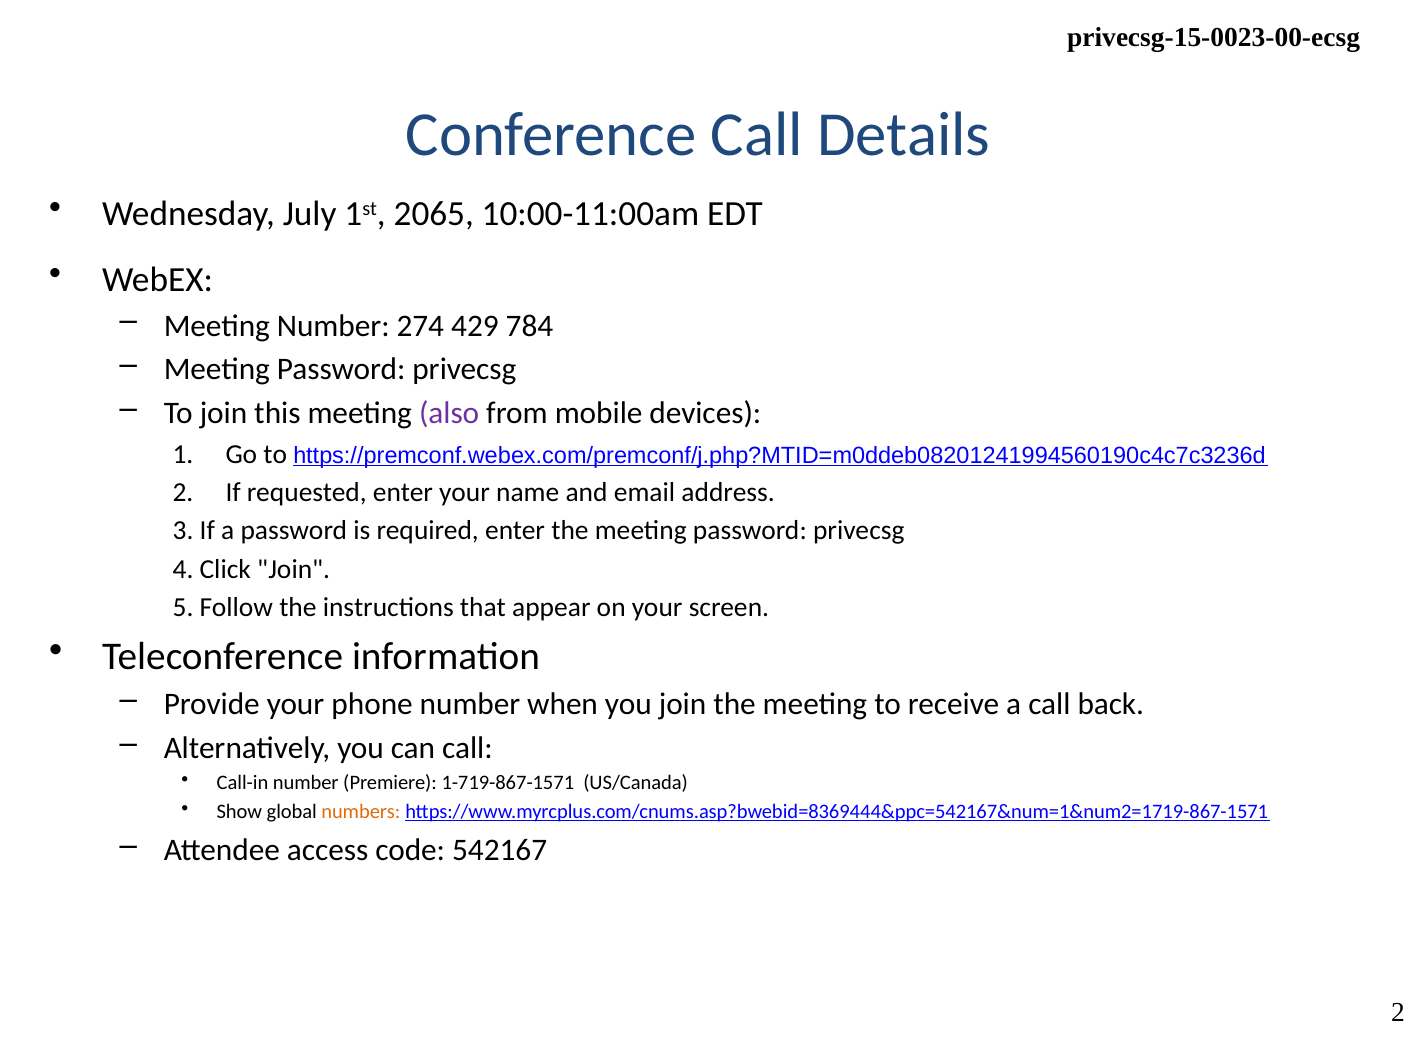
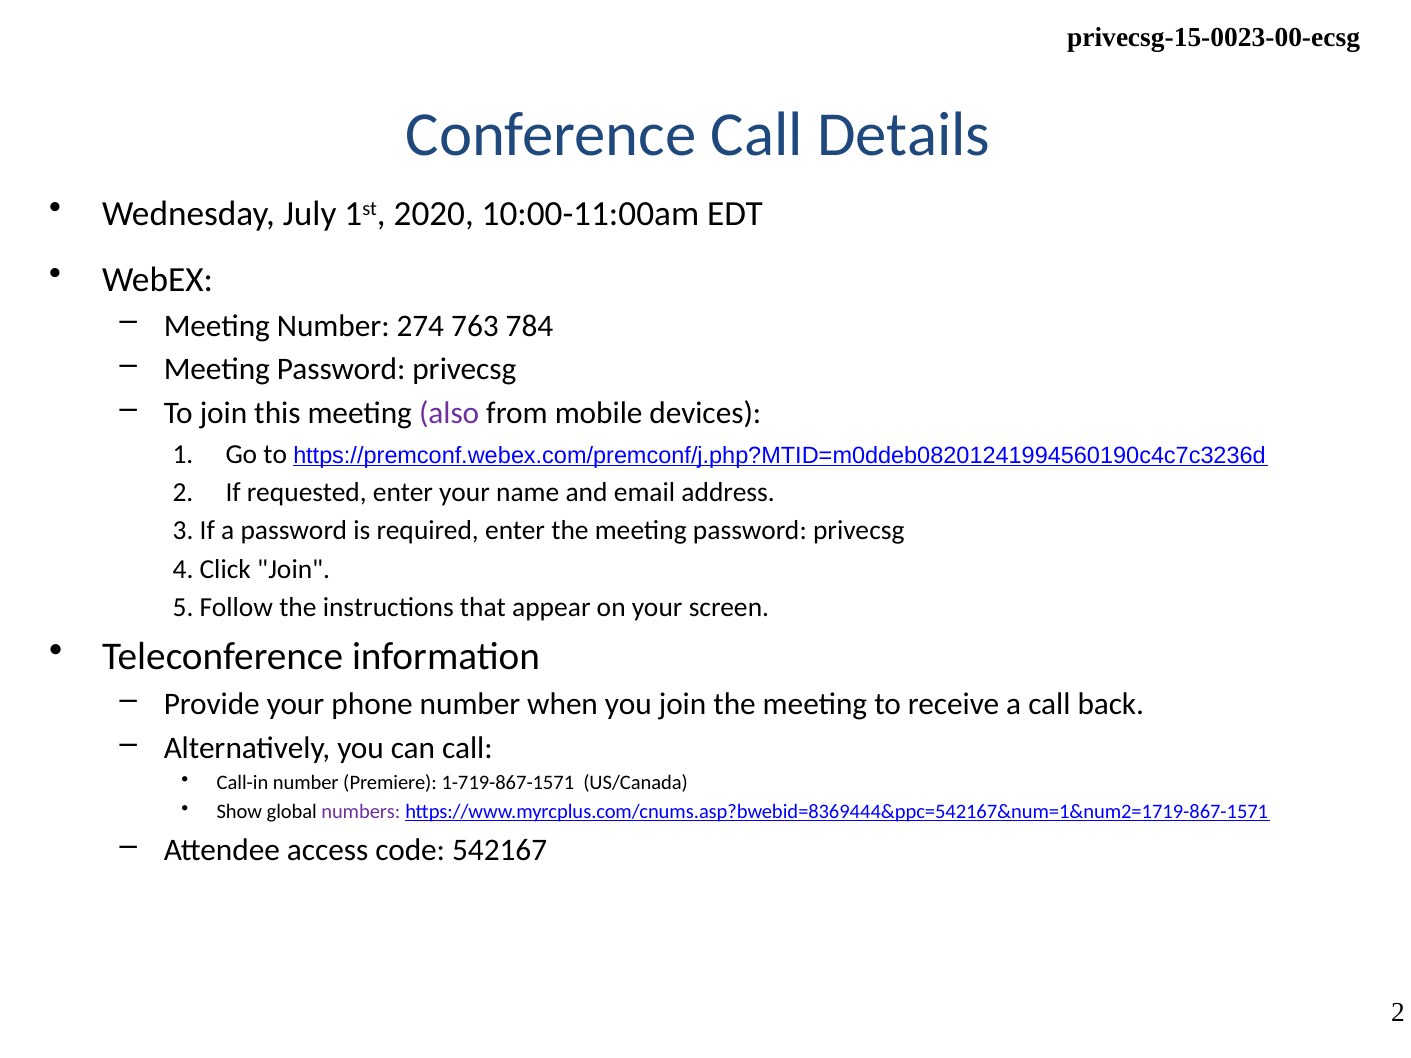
2065: 2065 -> 2020
429: 429 -> 763
numbers colour: orange -> purple
